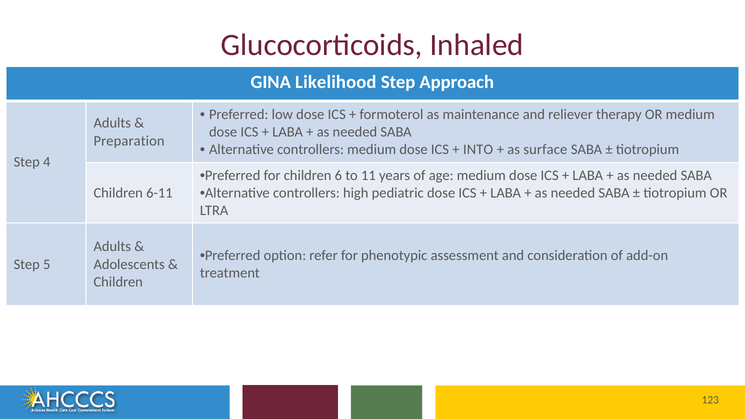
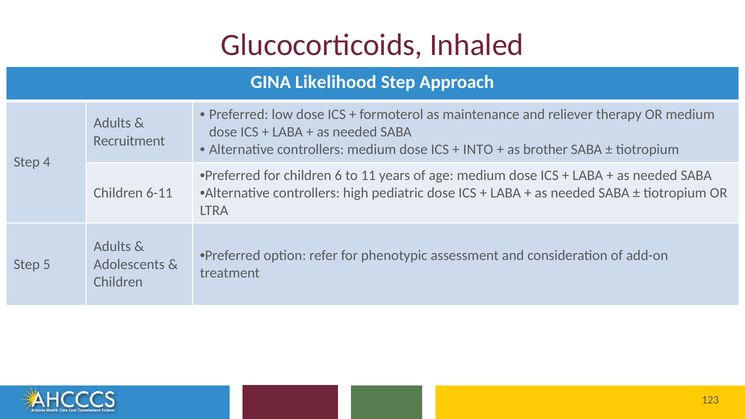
Preparation: Preparation -> Recruitment
surface: surface -> brother
